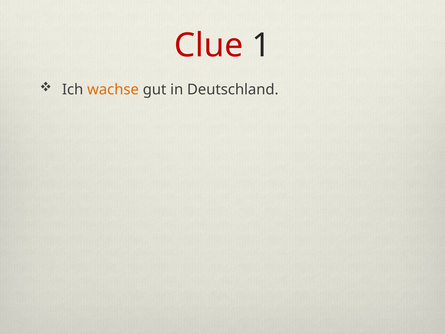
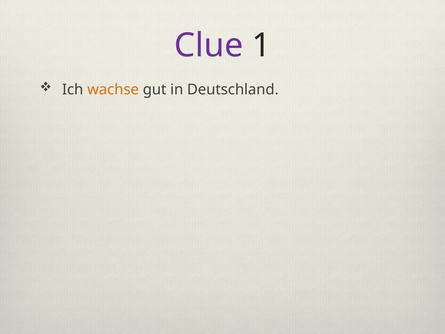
Clue colour: red -> purple
